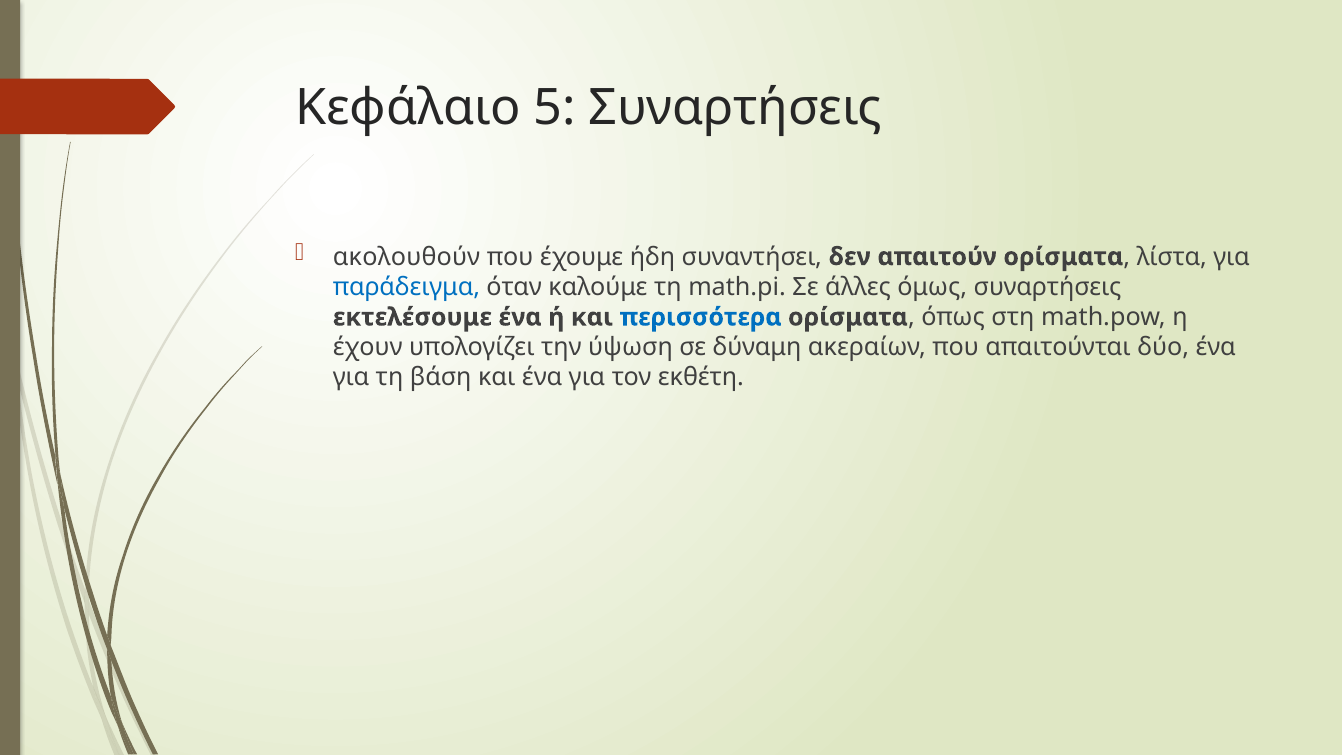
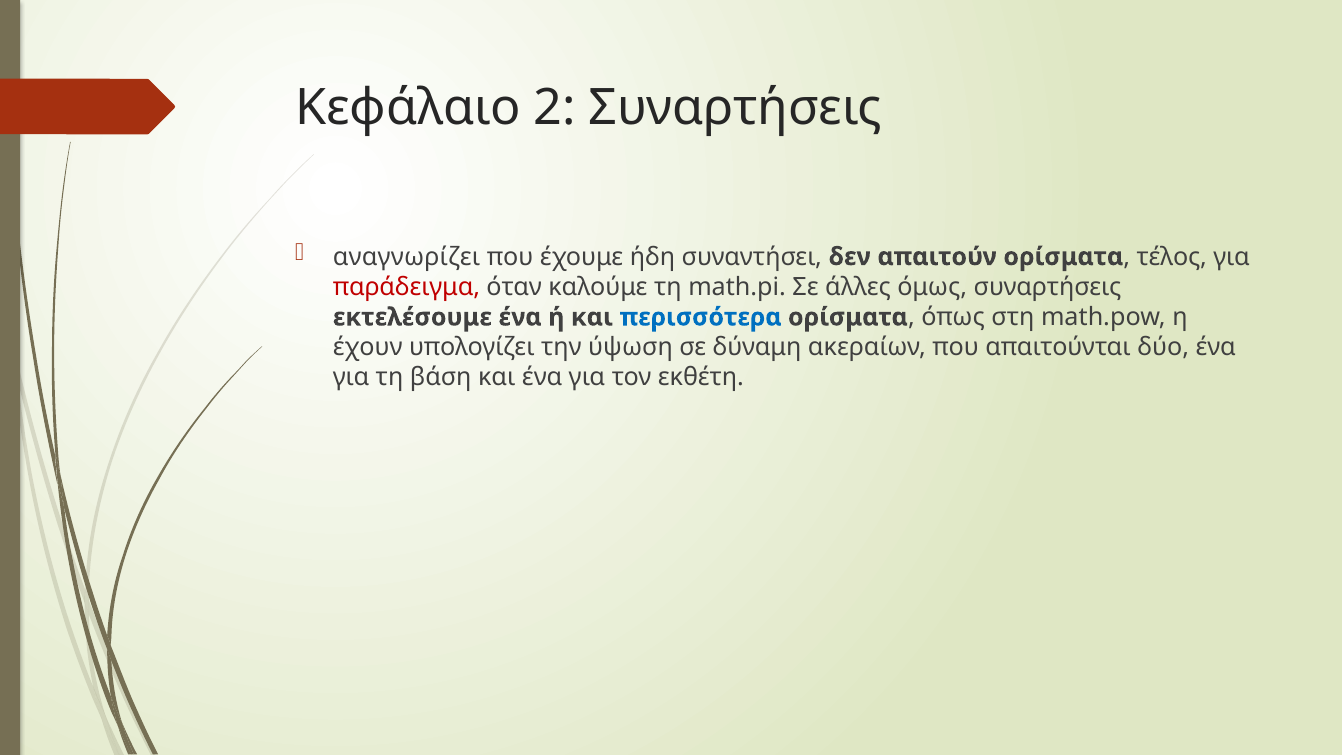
5: 5 -> 2
ακολουθούν: ακολουθούν -> αναγνωρίζει
λίστα: λίστα -> τέλος
παράδειγμα colour: blue -> red
